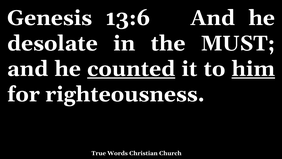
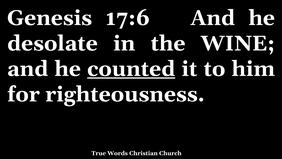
13:6: 13:6 -> 17:6
MUST: MUST -> WINE
him underline: present -> none
